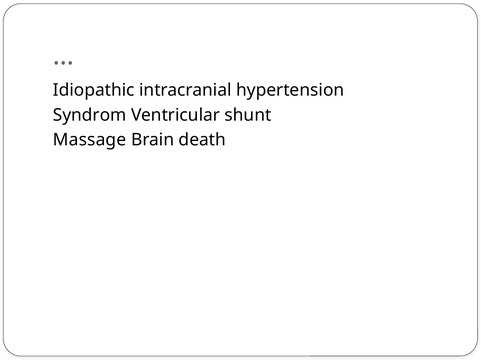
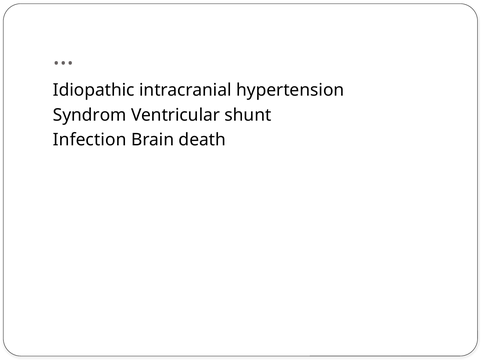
Massage: Massage -> Infection
